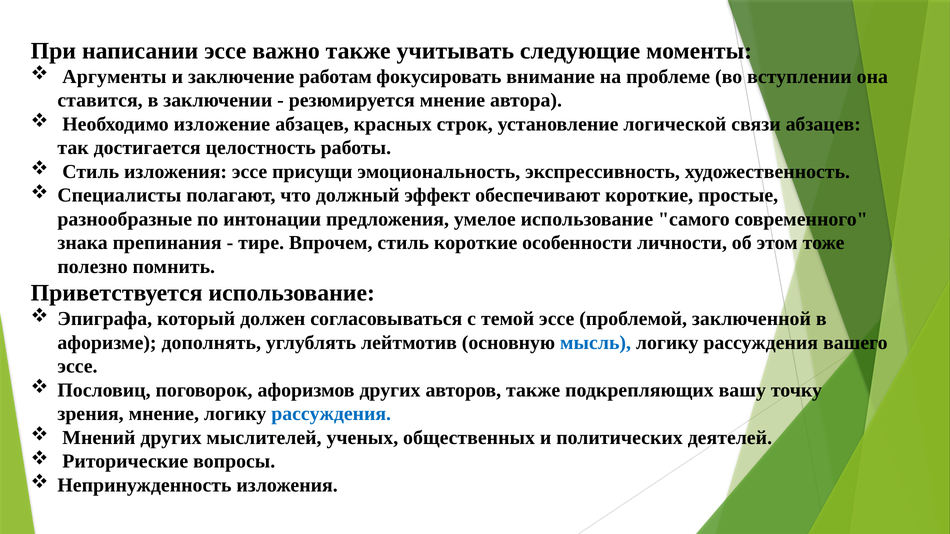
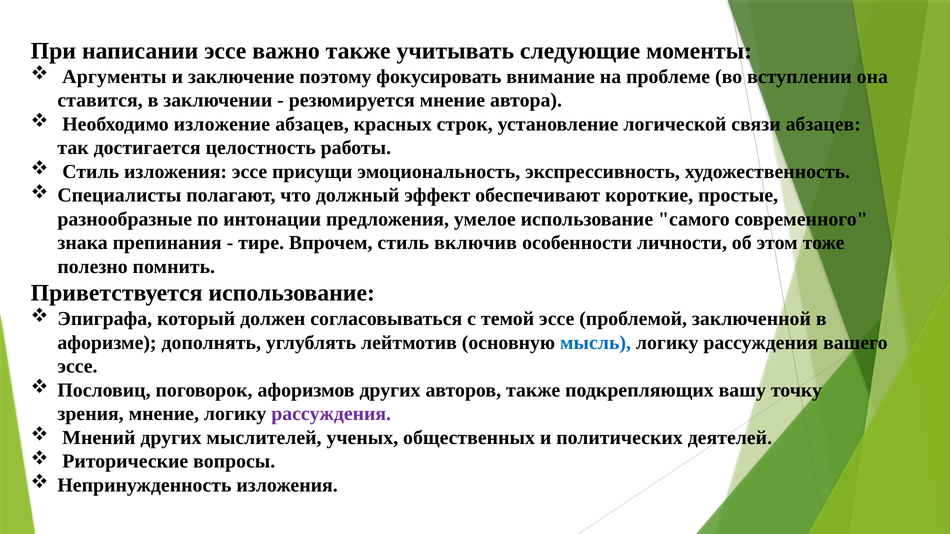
работам: работам -> поэтому
стиль короткие: короткие -> включив
рассуждения at (331, 414) colour: blue -> purple
